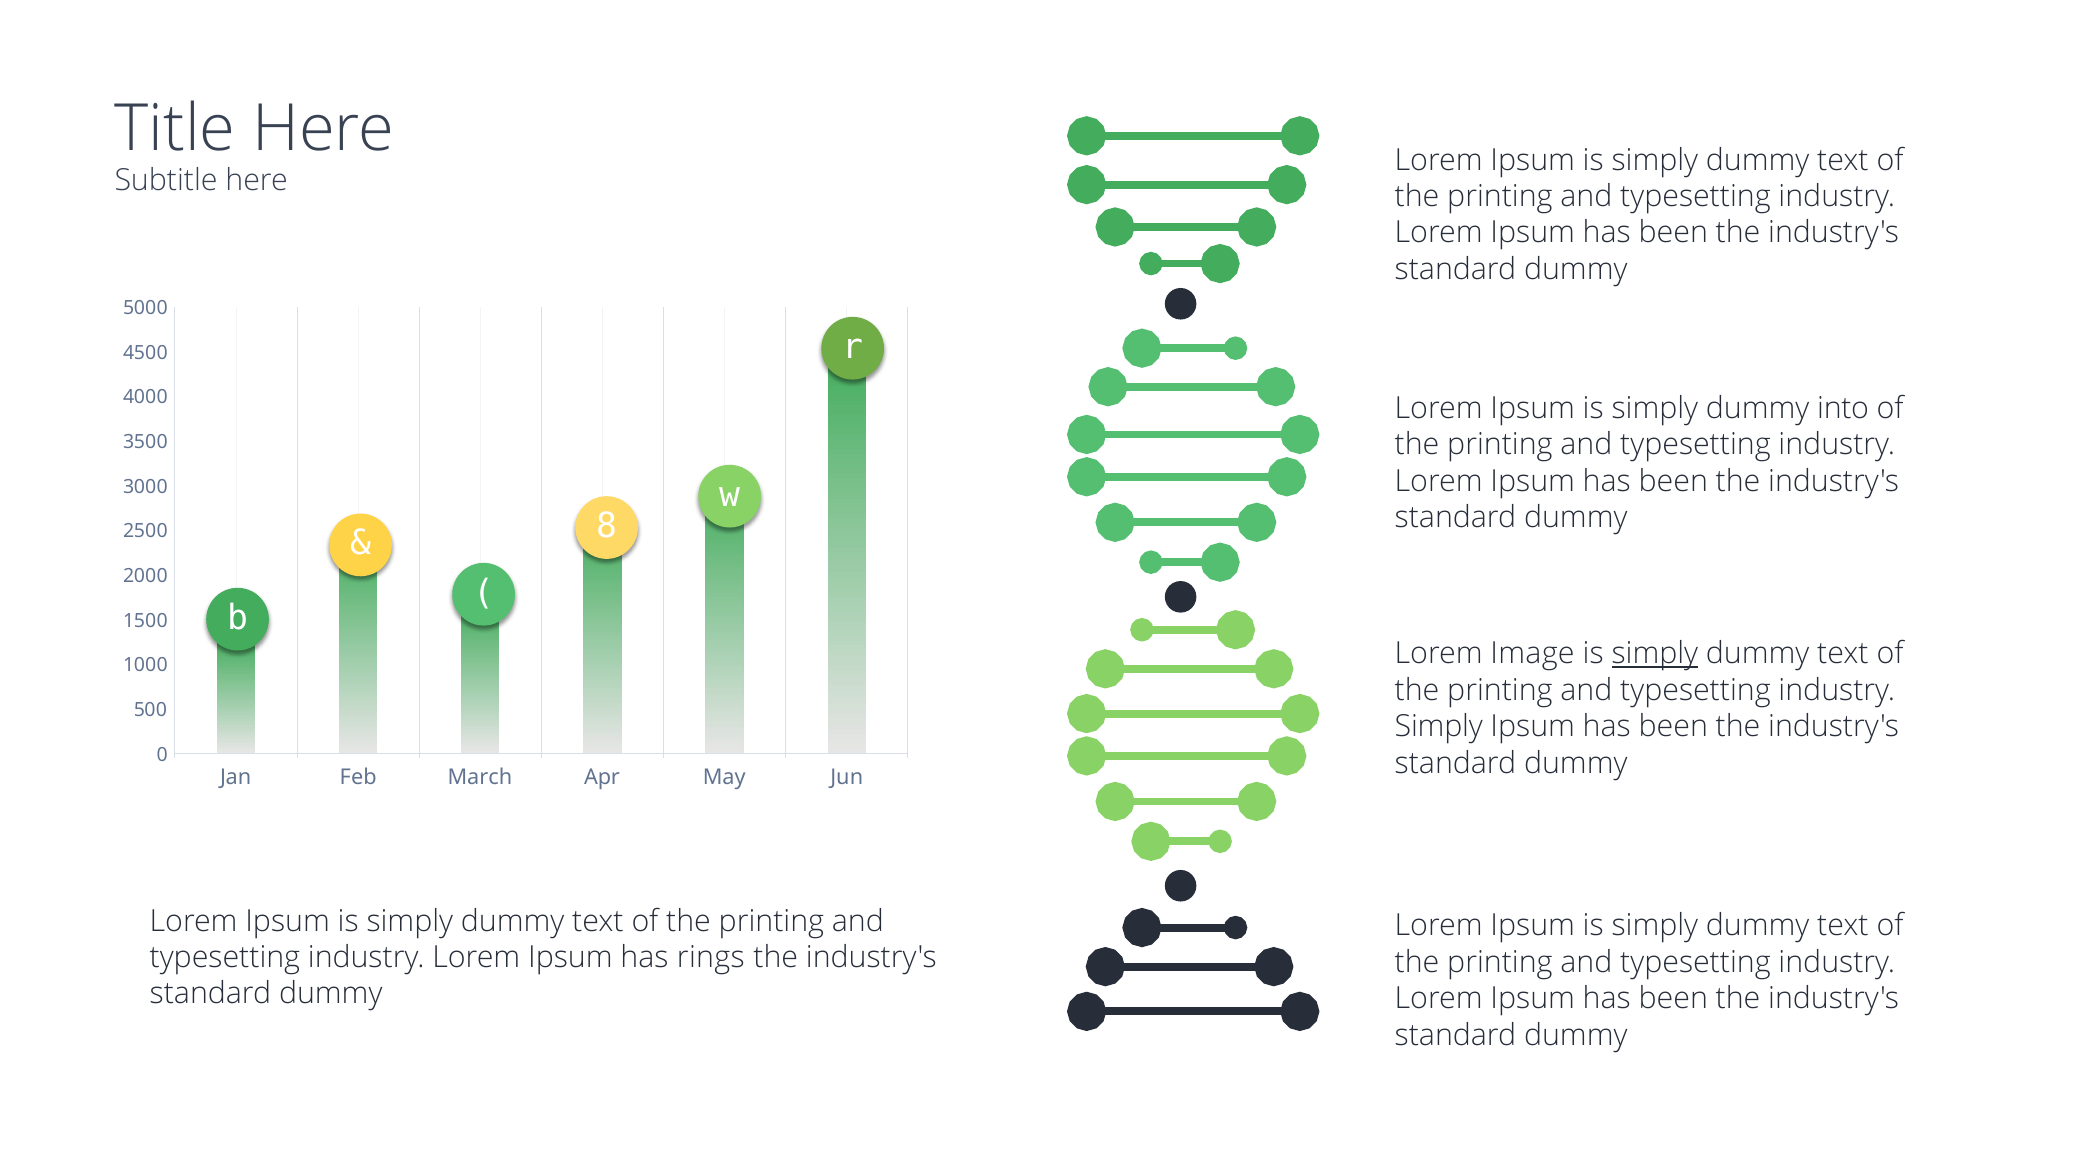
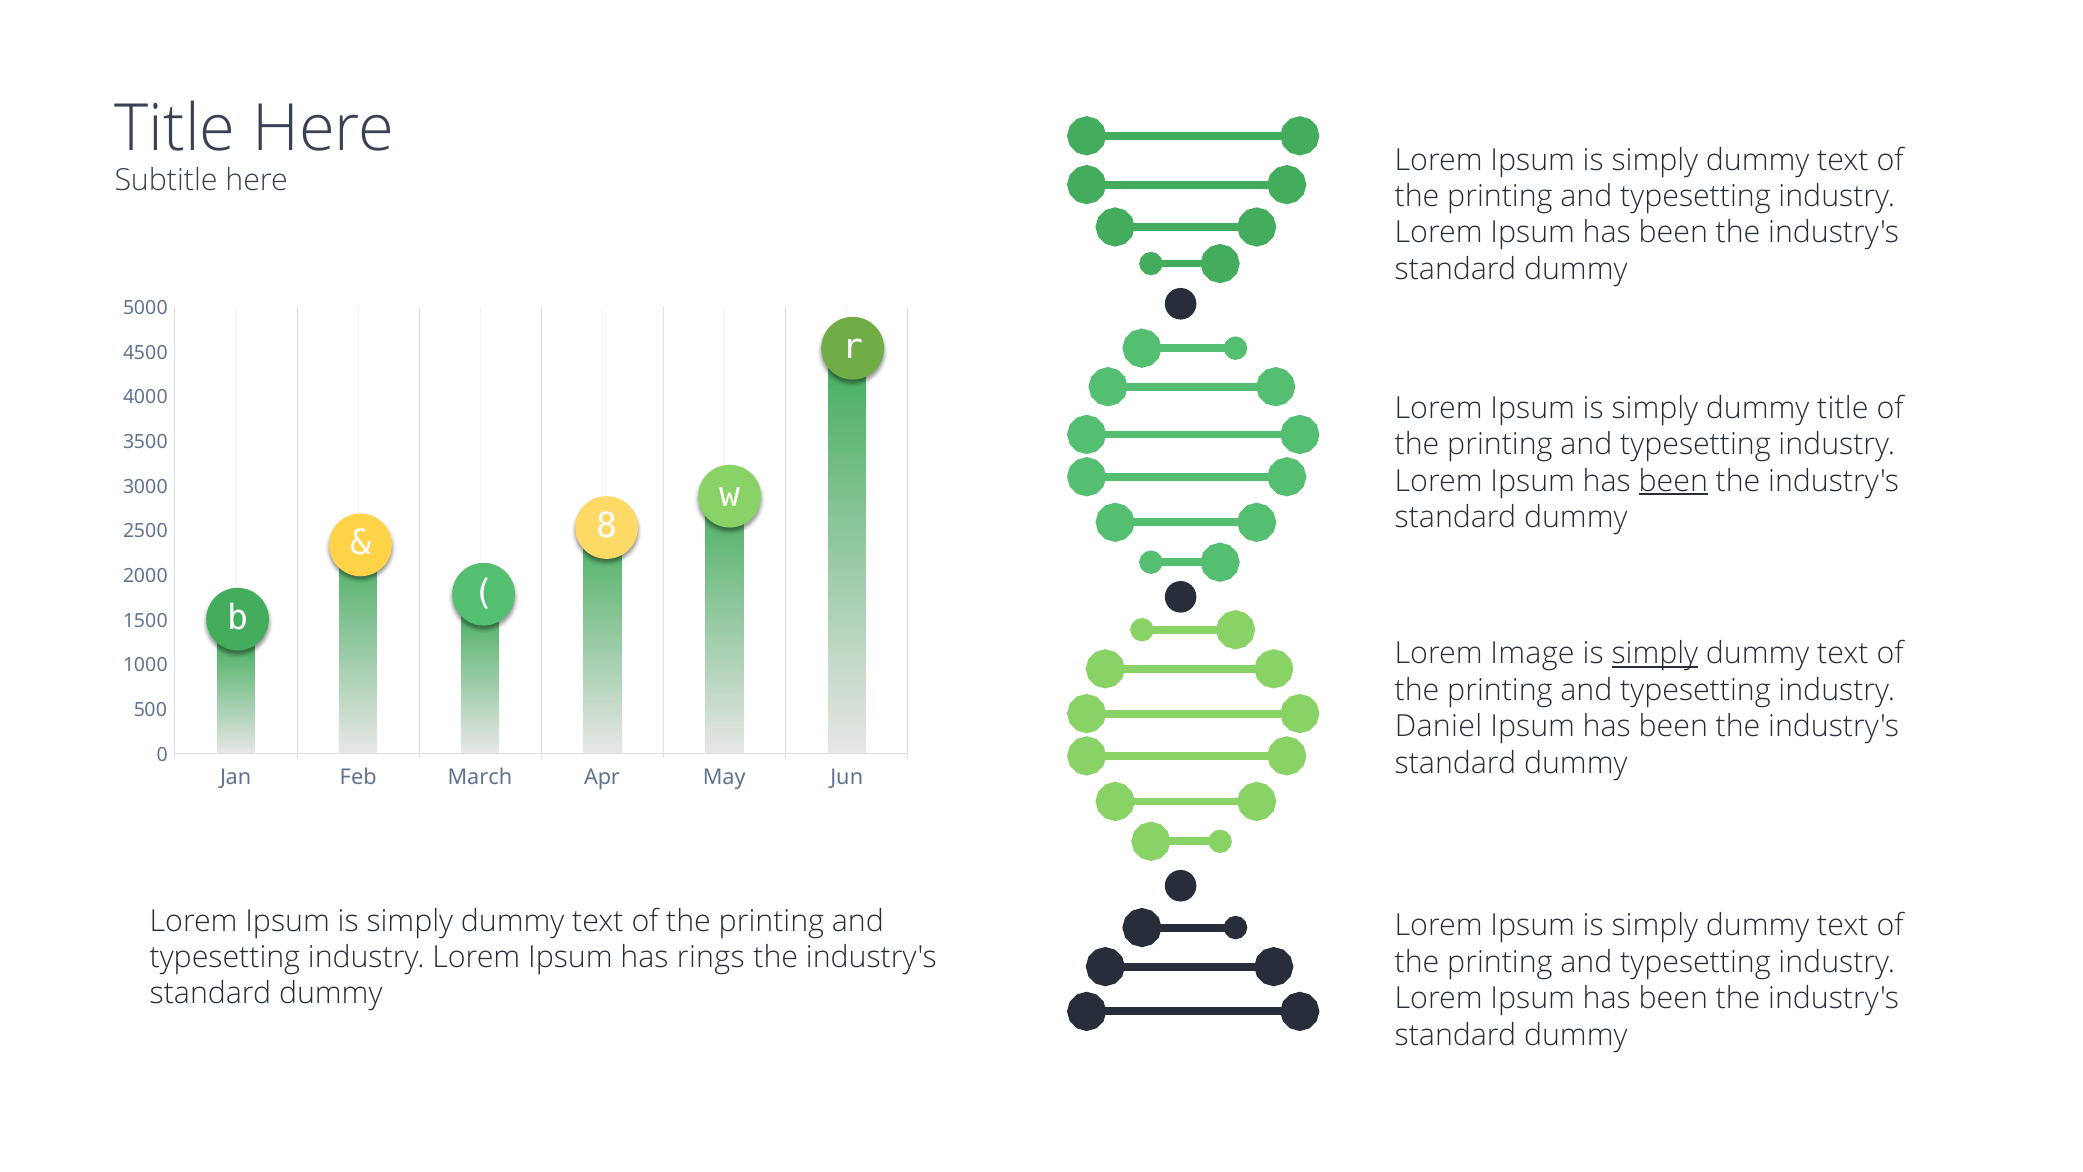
dummy into: into -> title
been at (1673, 481) underline: none -> present
Simply at (1439, 727): Simply -> Daniel
